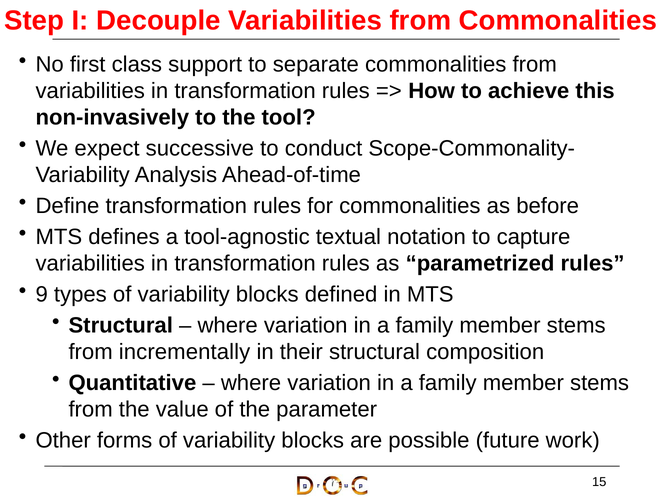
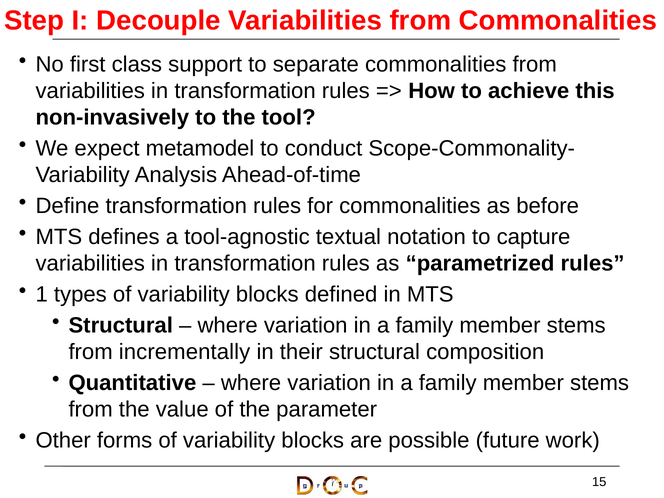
successive: successive -> metamodel
9: 9 -> 1
